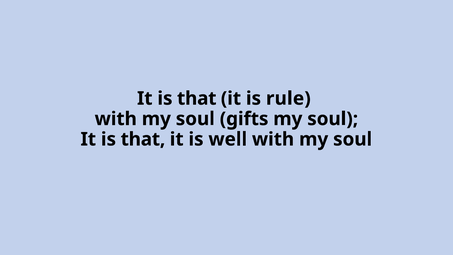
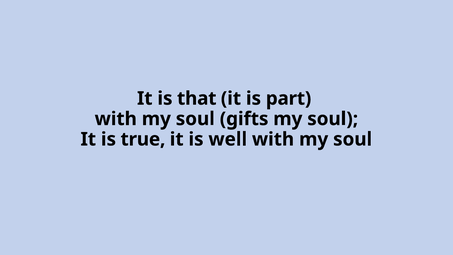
rule: rule -> part
that at (143, 139): that -> true
